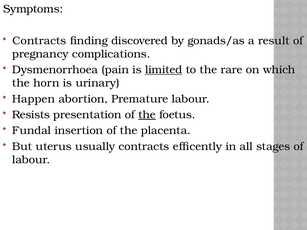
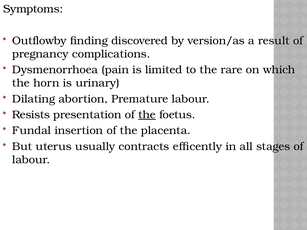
Contracts at (39, 41): Contracts -> Outflowby
gonads/as: gonads/as -> version/as
limited underline: present -> none
Happen: Happen -> Dilating
